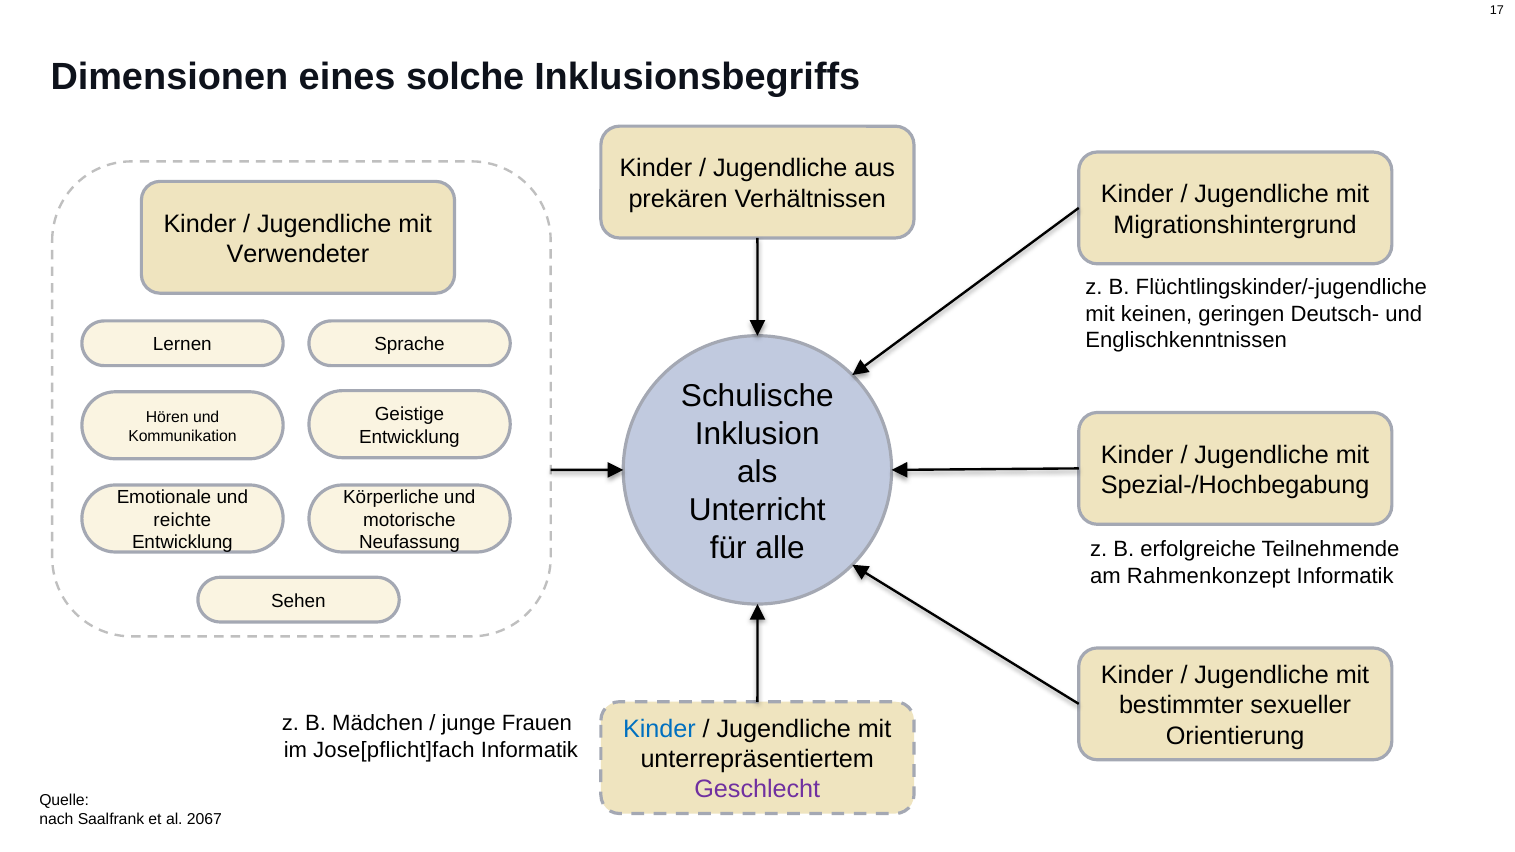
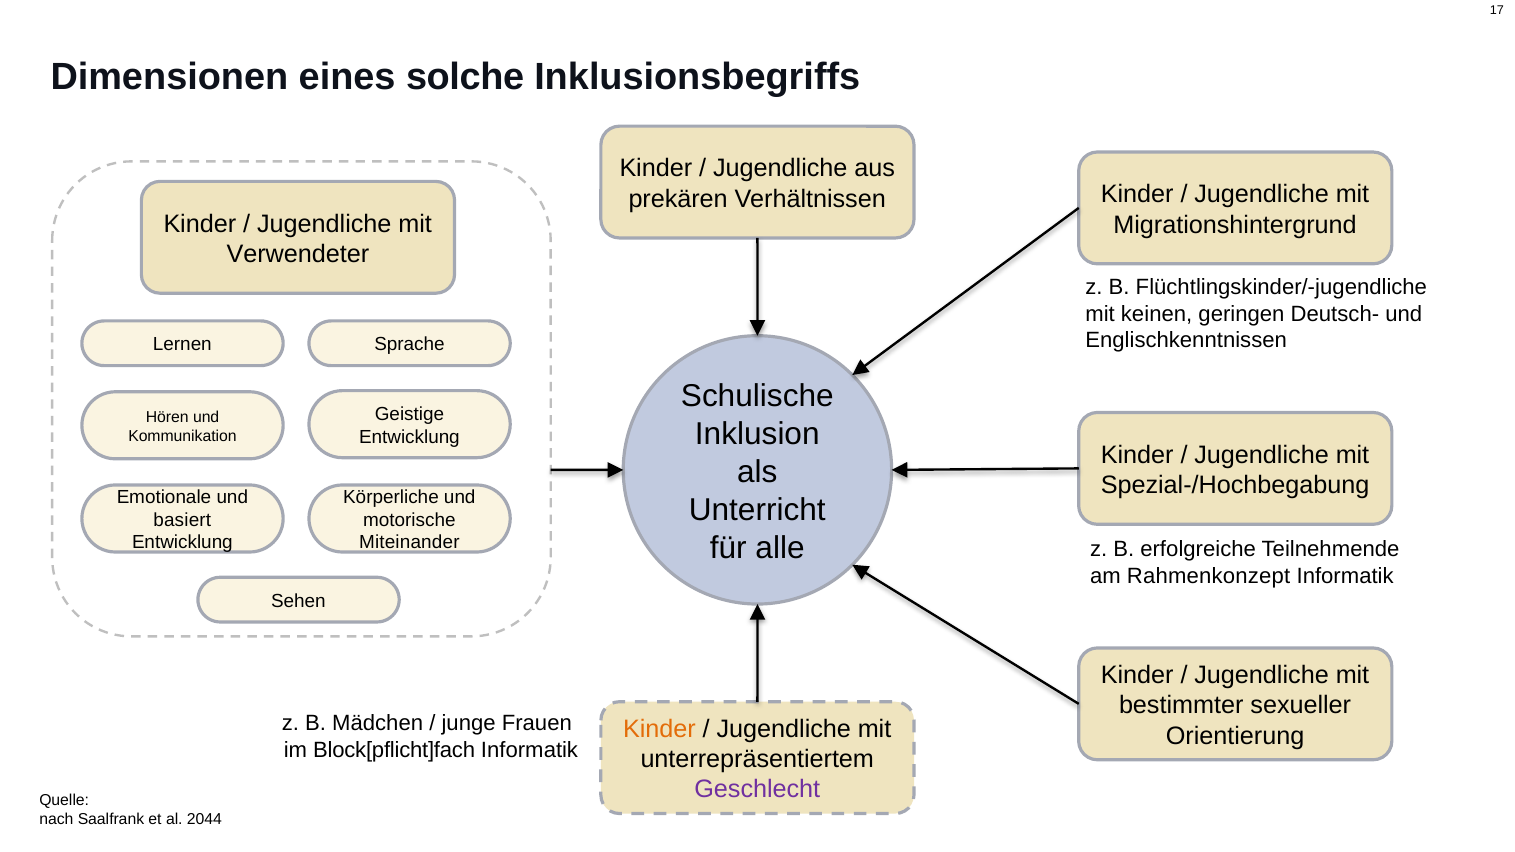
reichte: reichte -> basiert
Neufassung: Neufassung -> Miteinander
Kinder at (659, 729) colour: blue -> orange
Jose[pflicht]fach: Jose[pflicht]fach -> Block[pflicht]fach
2067: 2067 -> 2044
